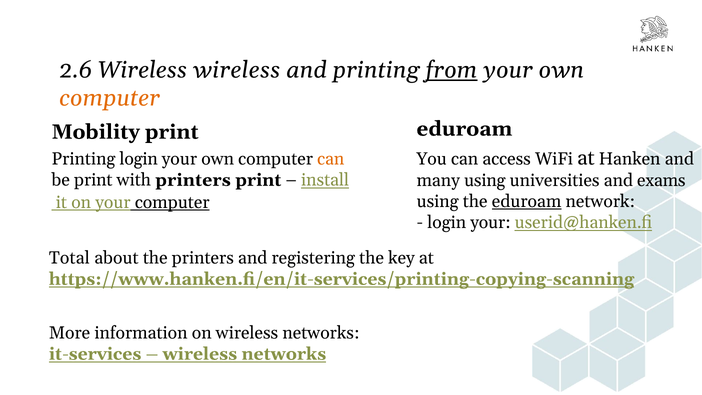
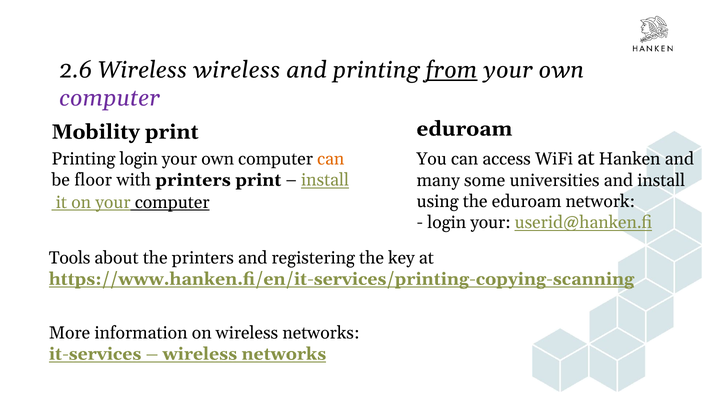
computer at (110, 98) colour: orange -> purple
be print: print -> floor
many using: using -> some
and exams: exams -> install
eduroam at (527, 201) underline: present -> none
Total: Total -> Tools
